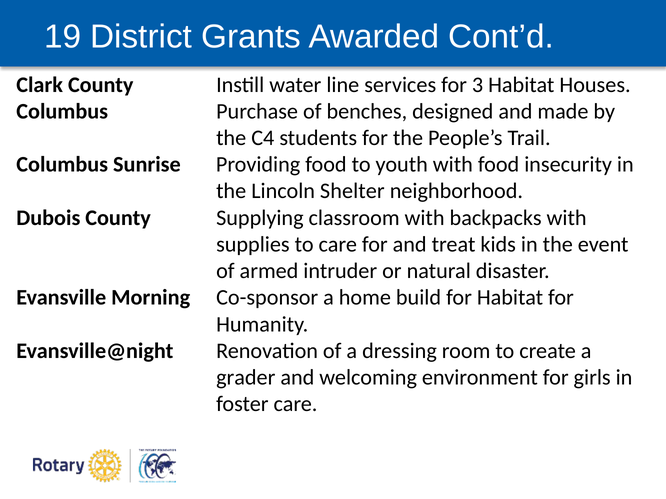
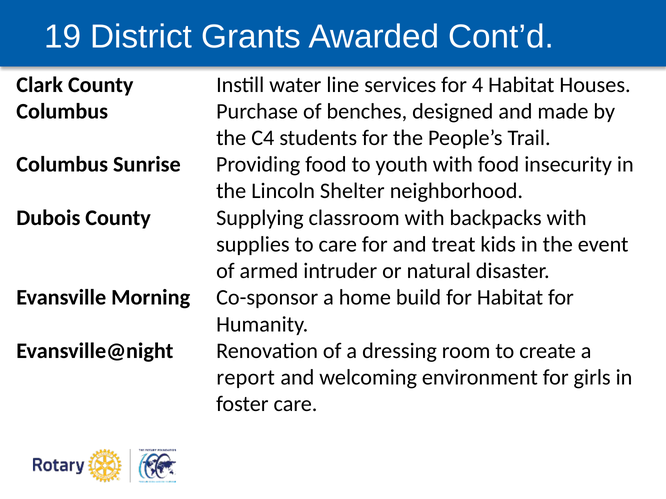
3: 3 -> 4
grader: grader -> report
